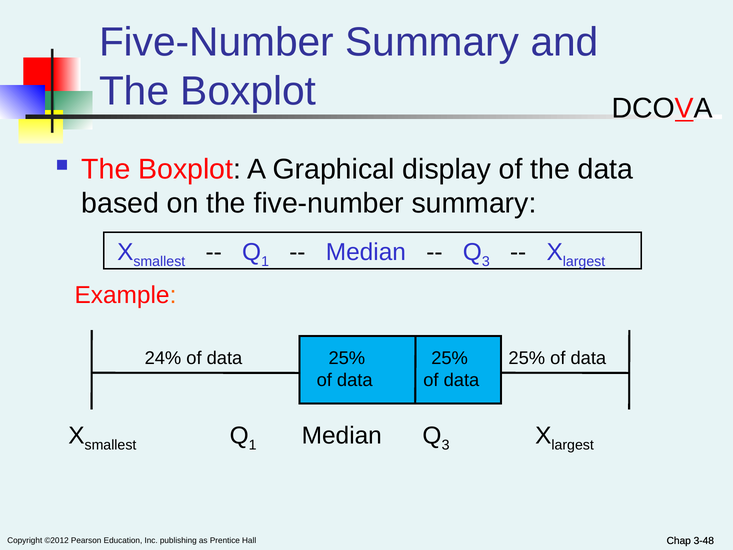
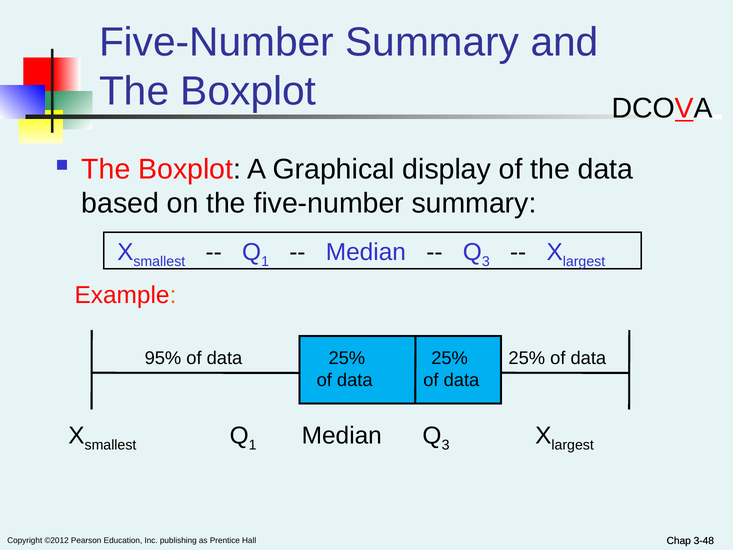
24%: 24% -> 95%
